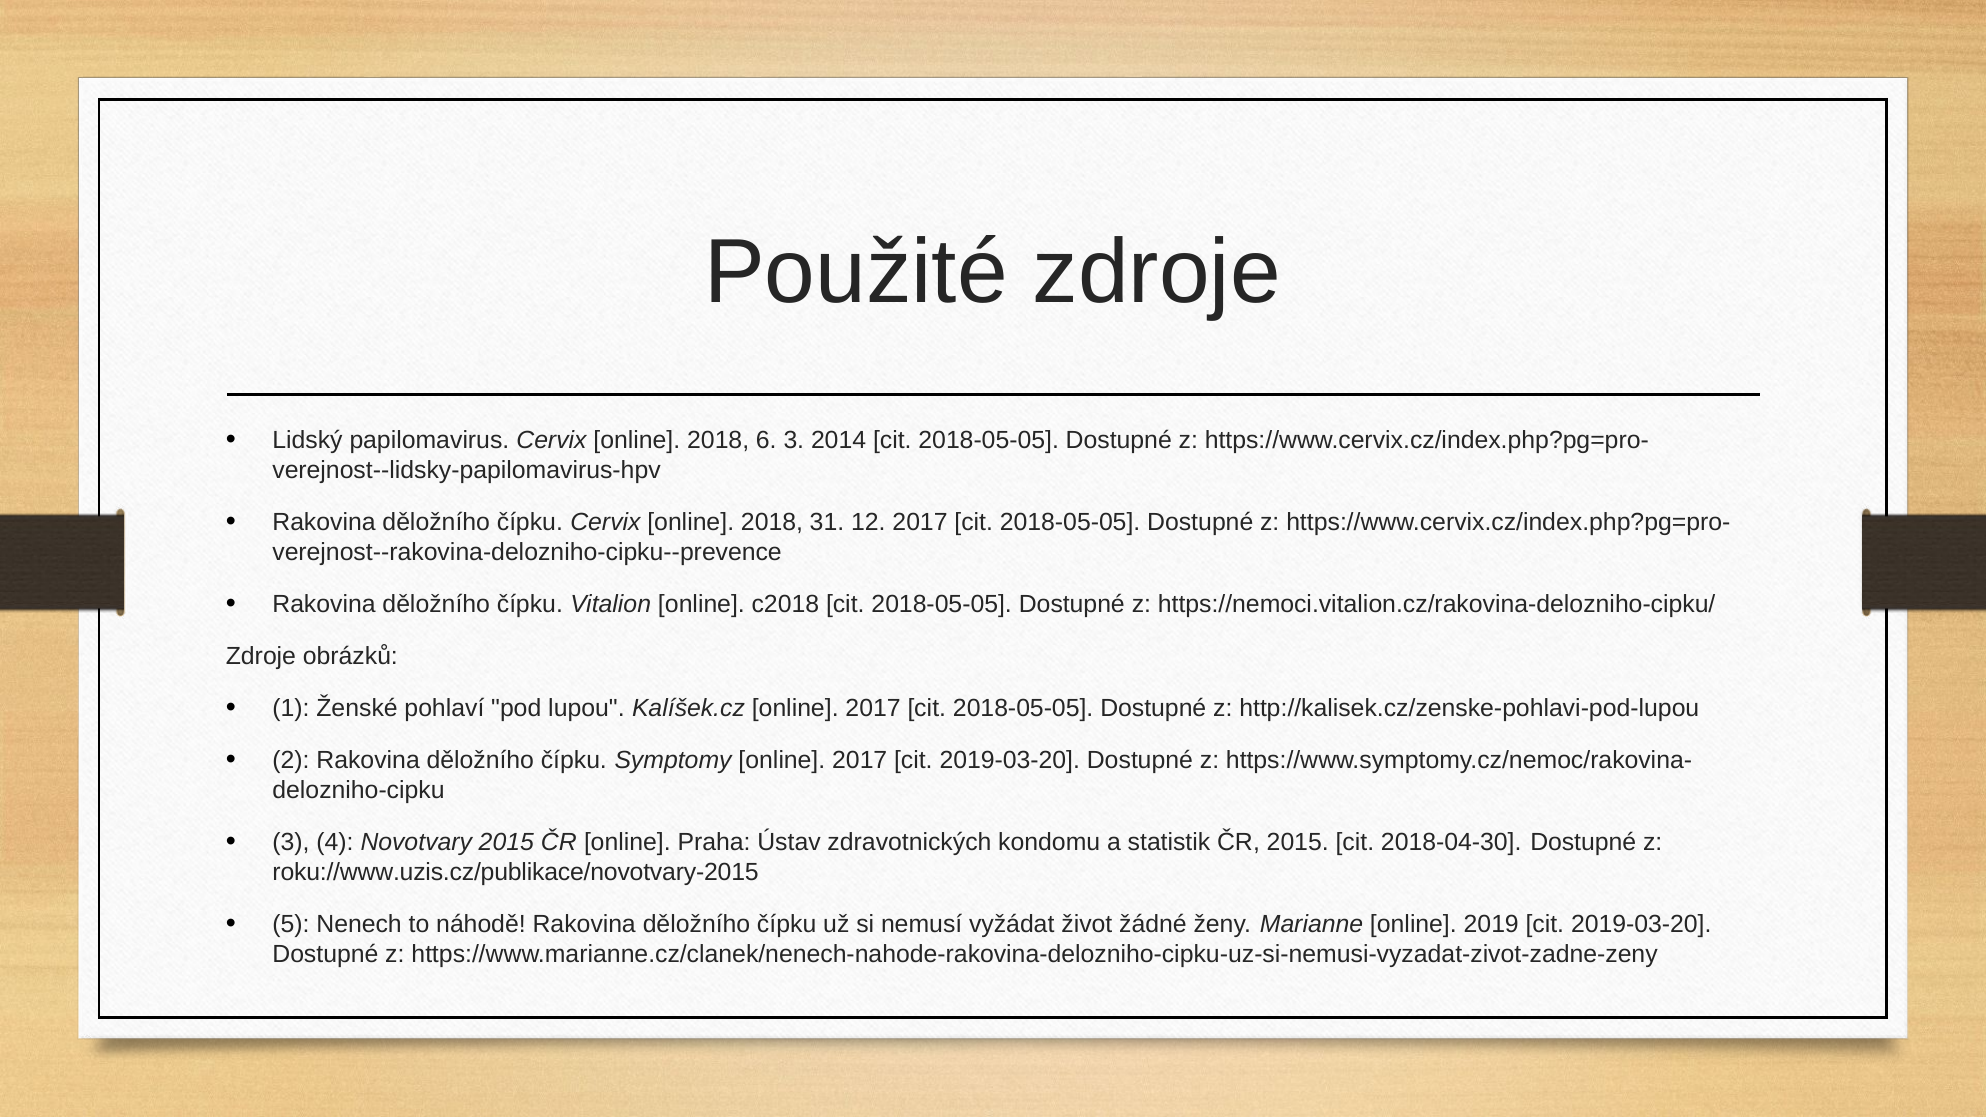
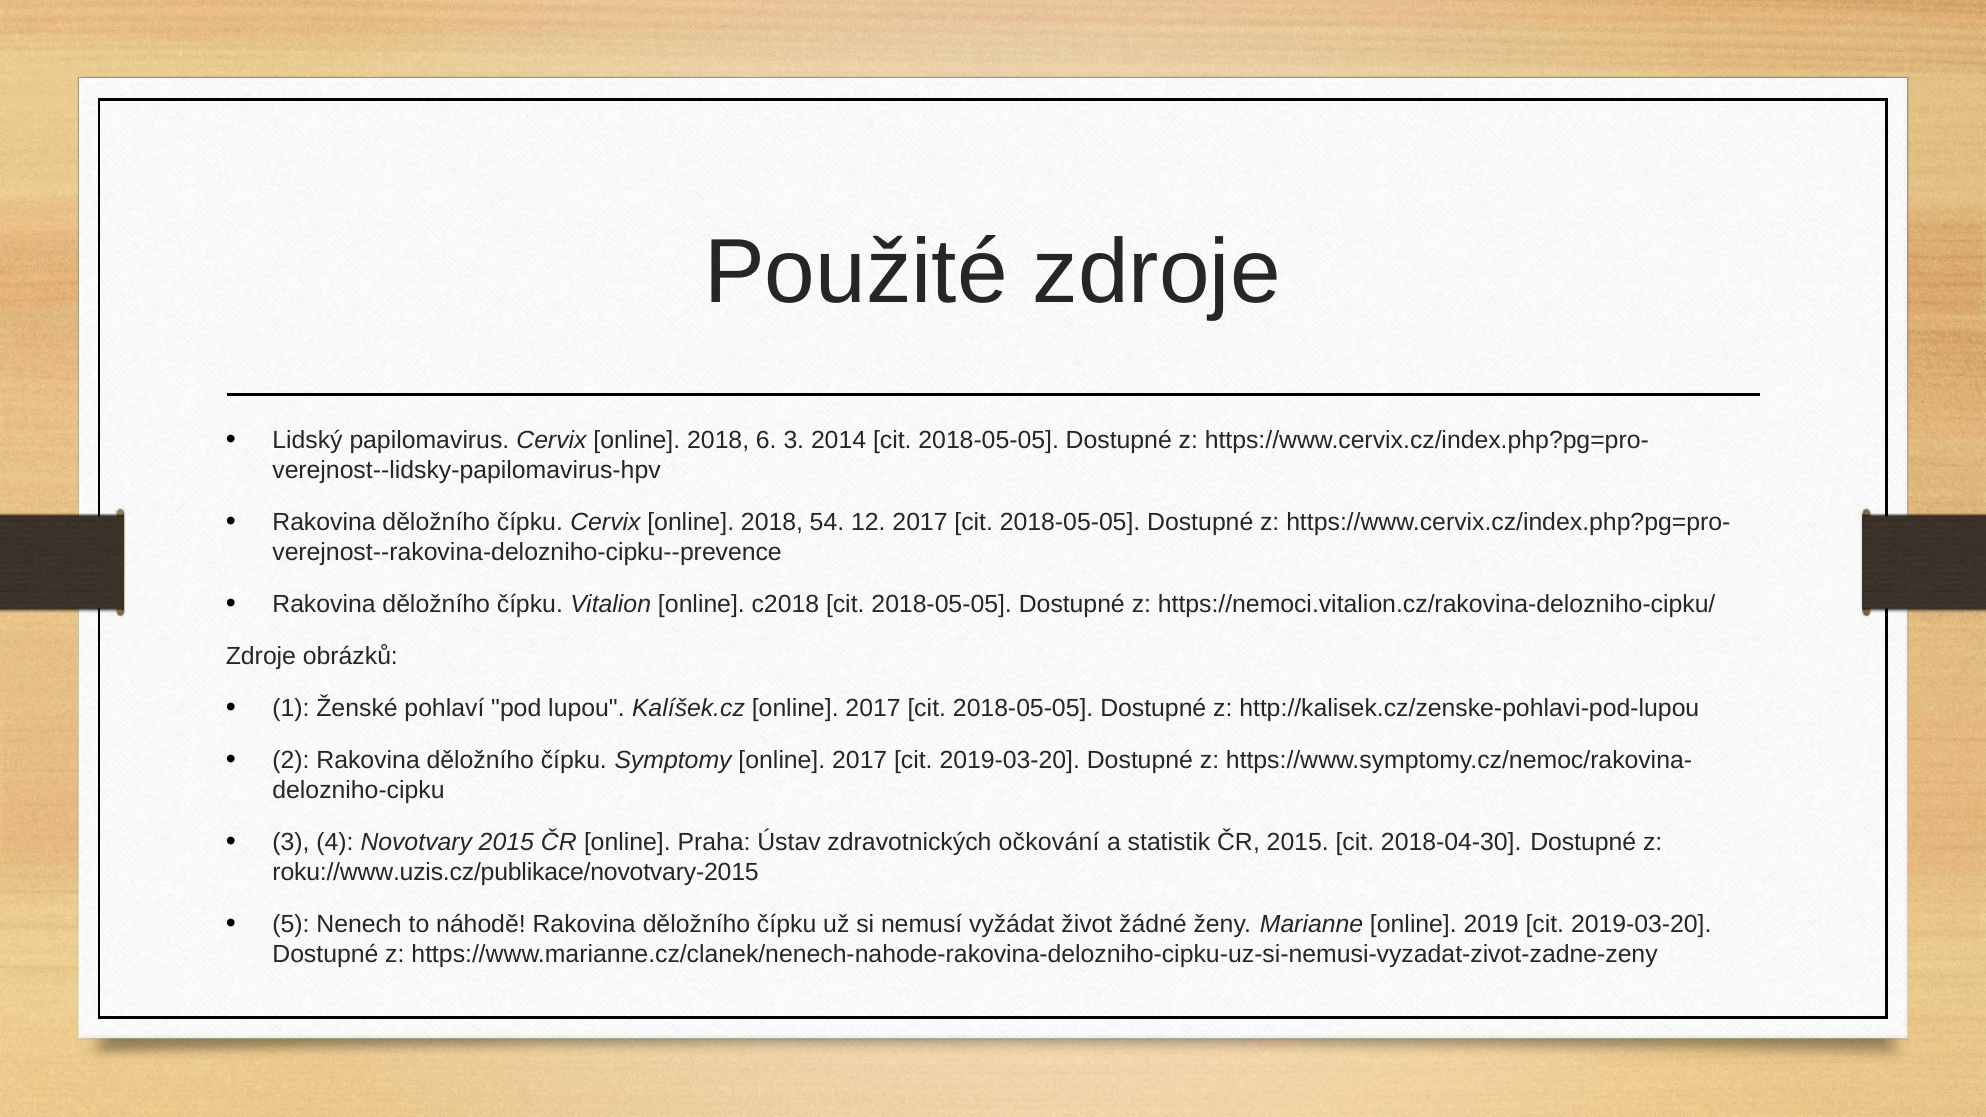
31: 31 -> 54
kondomu: kondomu -> očkování
